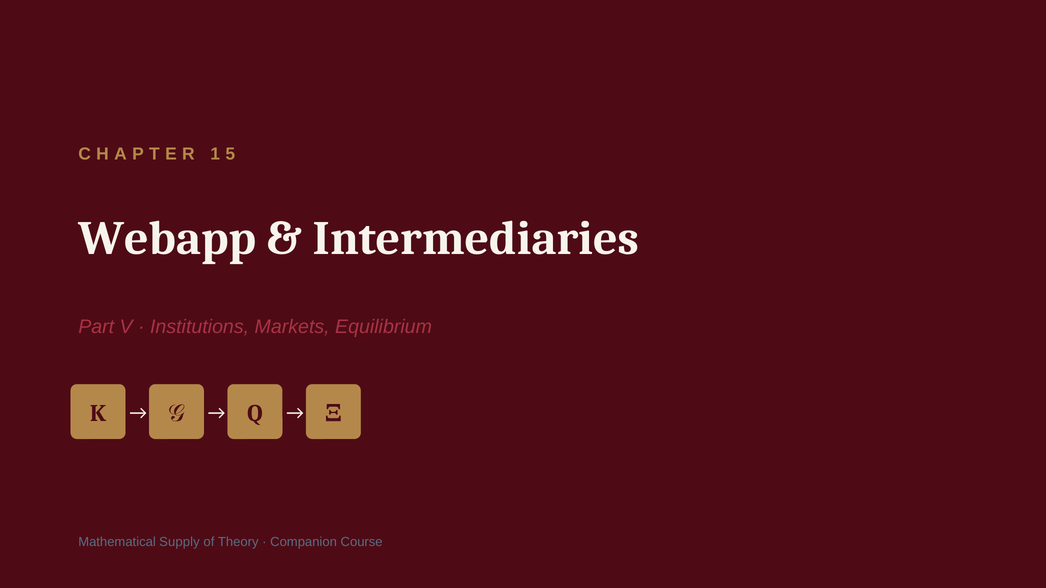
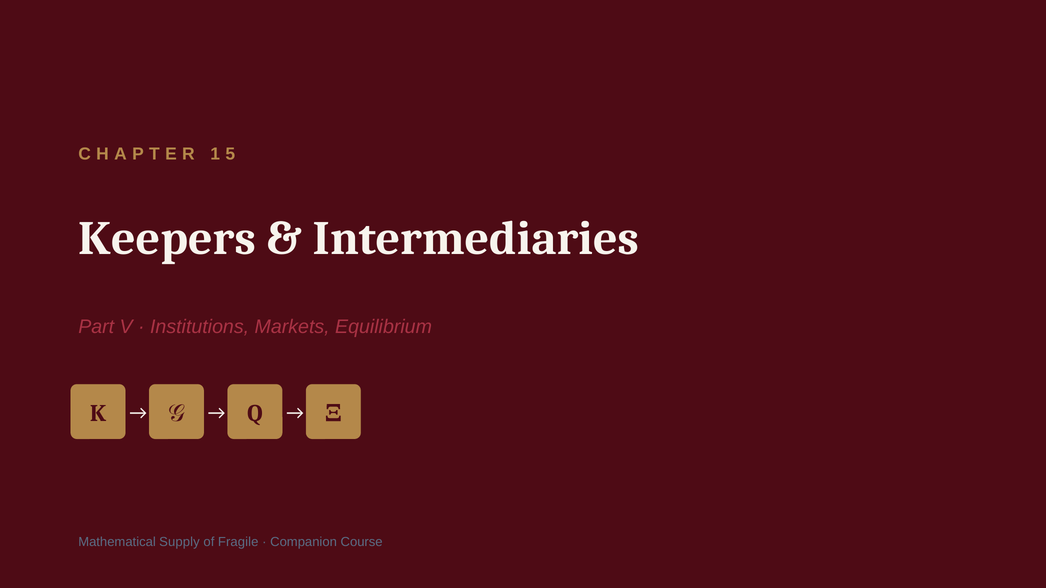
Webapp: Webapp -> Keepers
Theory: Theory -> Fragile
